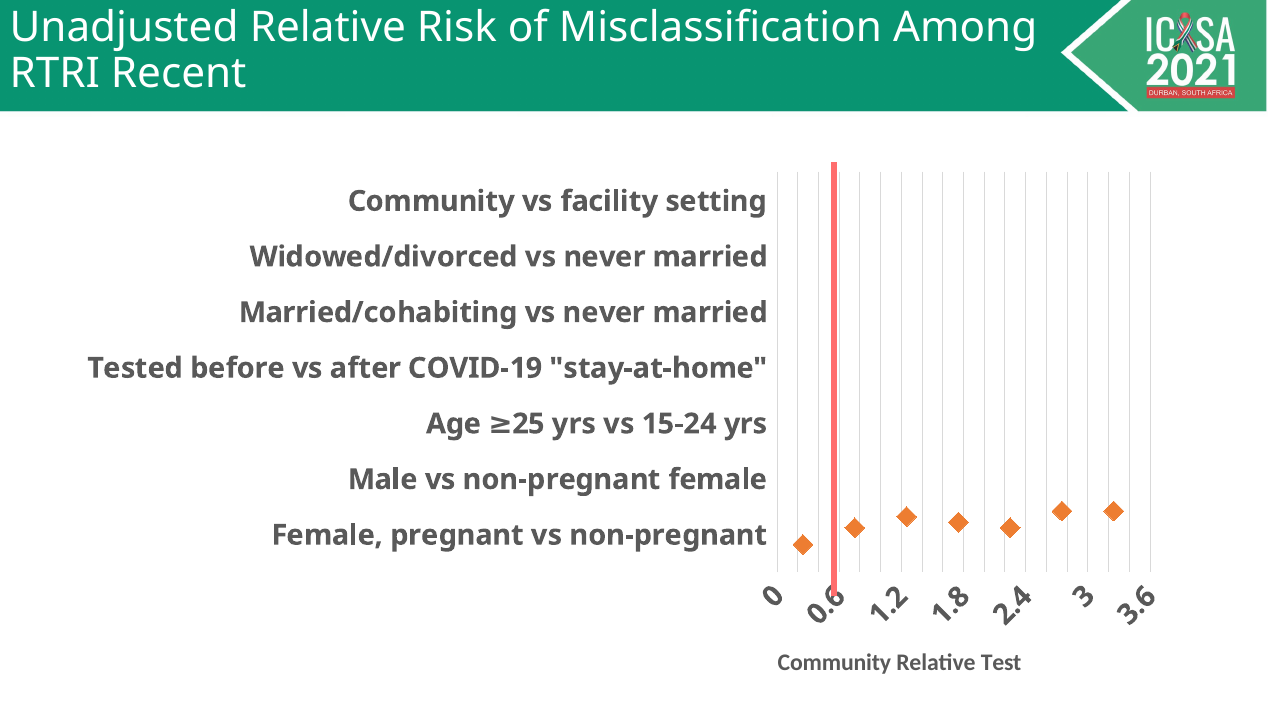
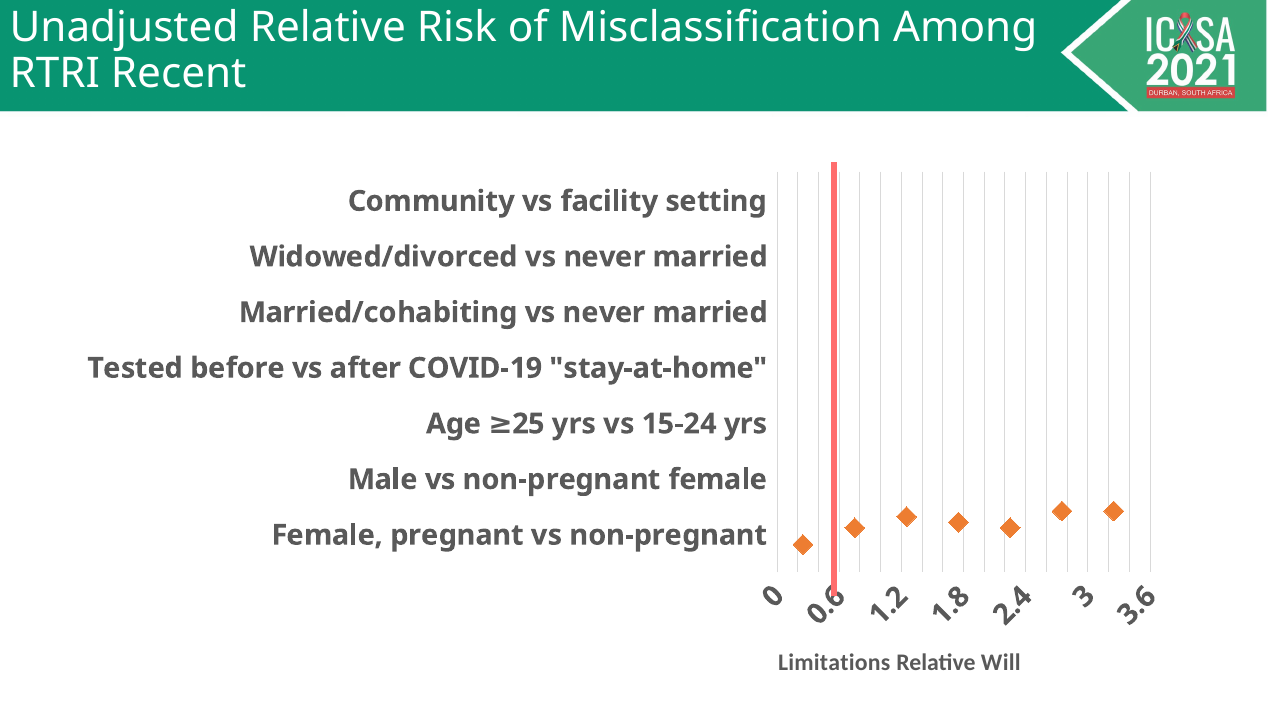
Community at (834, 662): Community -> Limitations
Test: Test -> Will
